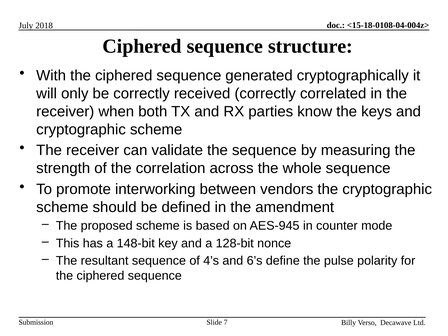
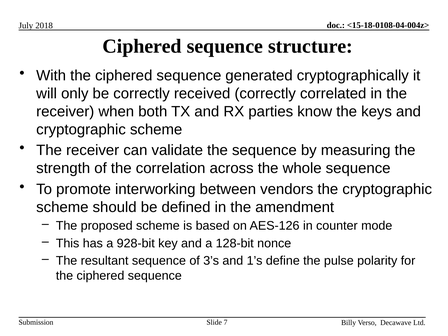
AES-945: AES-945 -> AES-126
148-bit: 148-bit -> 928-bit
4’s: 4’s -> 3’s
6’s: 6’s -> 1’s
